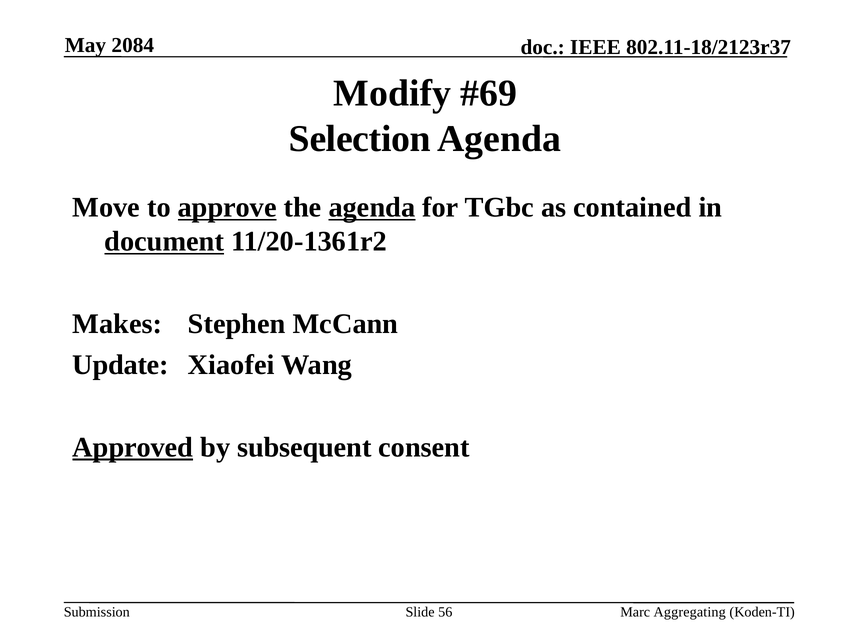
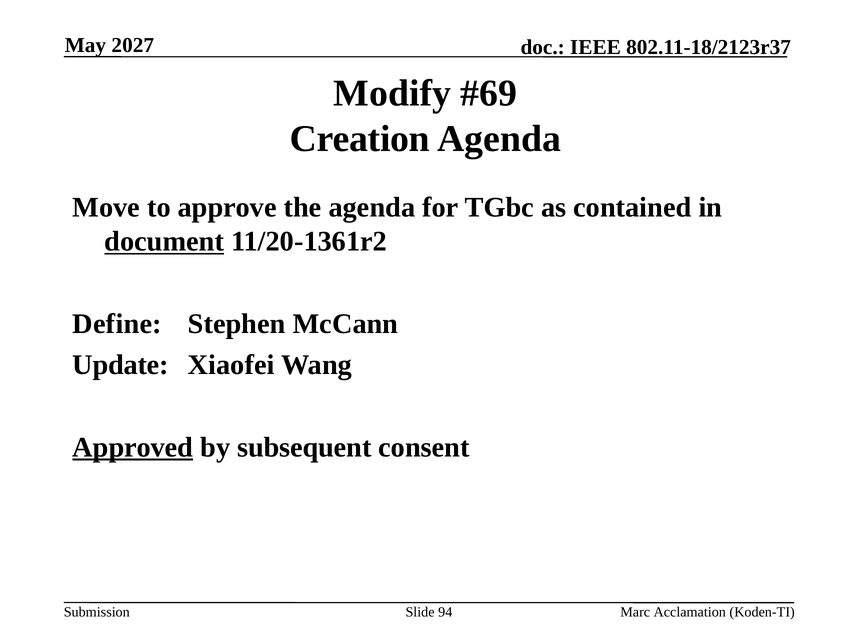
2084: 2084 -> 2027
Selection: Selection -> Creation
approve underline: present -> none
agenda at (372, 208) underline: present -> none
Makes: Makes -> Define
56: 56 -> 94
Aggregating: Aggregating -> Acclamation
